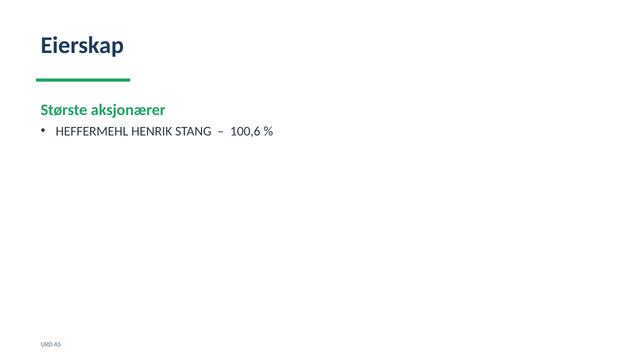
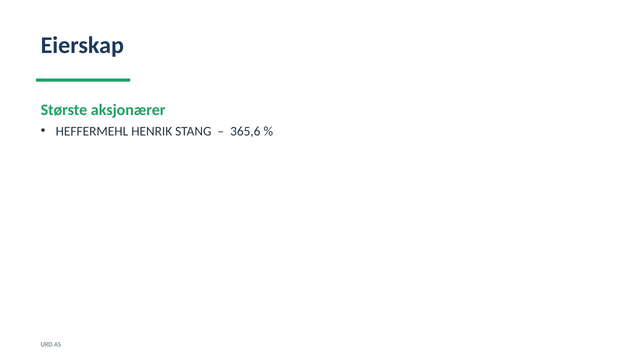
100,6: 100,6 -> 365,6
